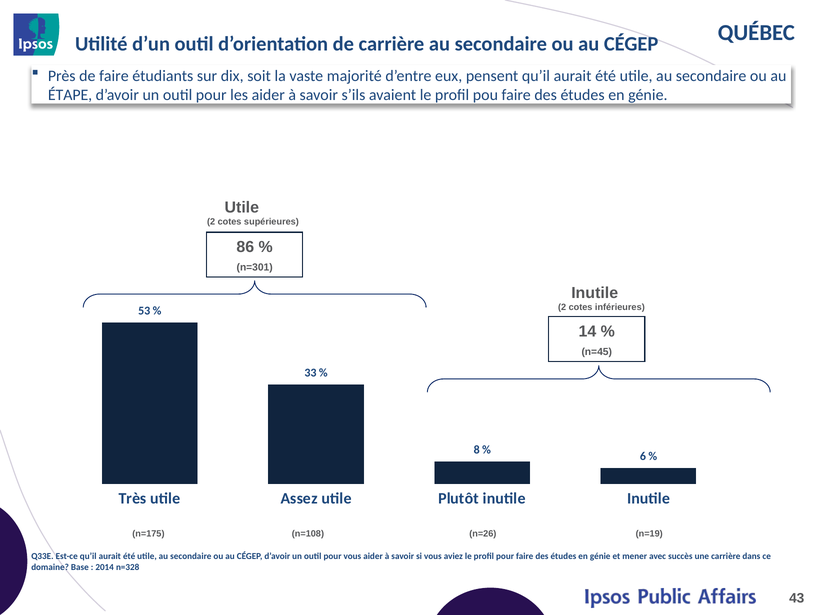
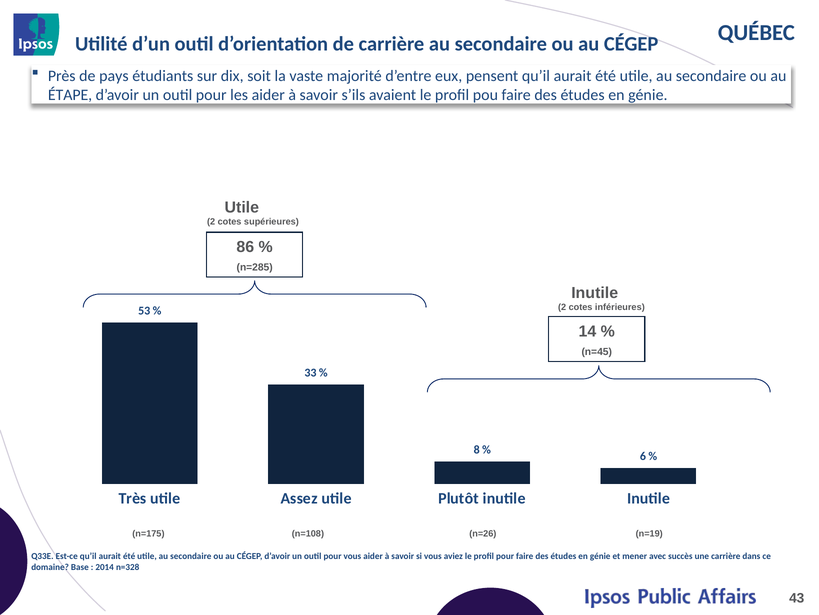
de faire: faire -> pays
n=301: n=301 -> n=285
